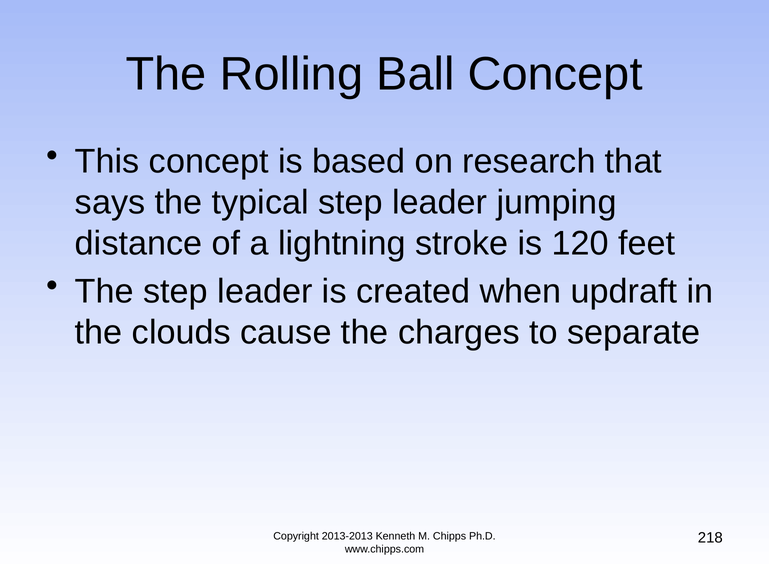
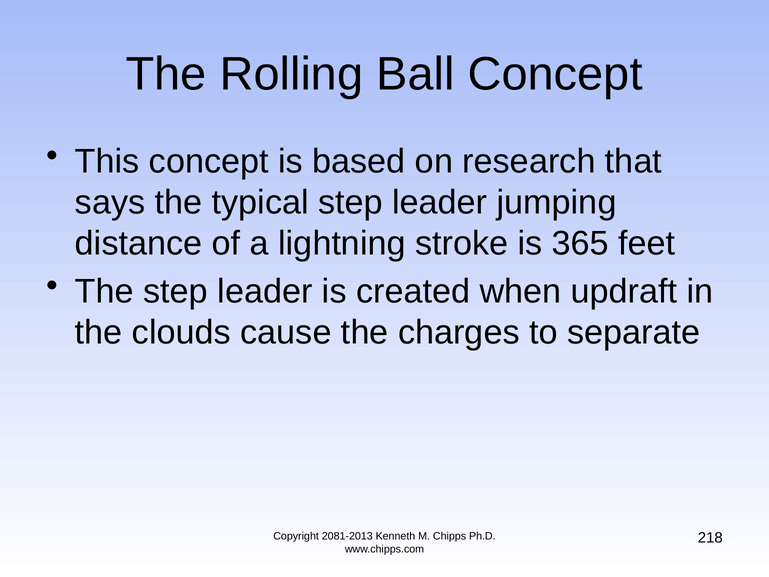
120: 120 -> 365
2013-2013: 2013-2013 -> 2081-2013
